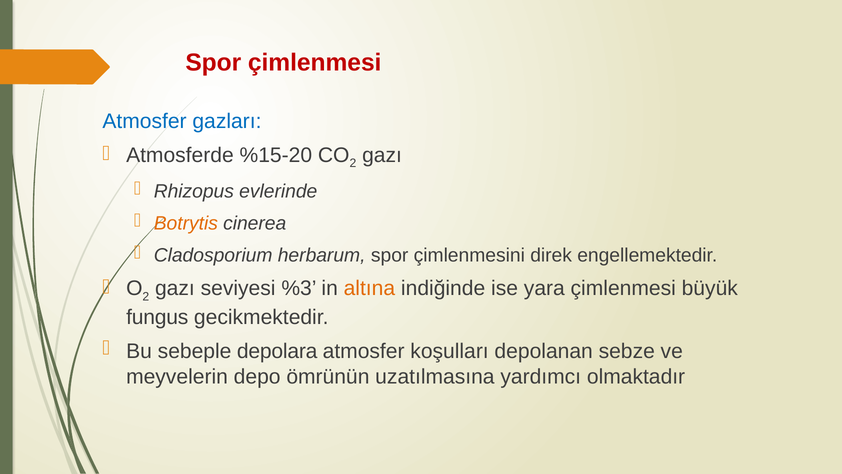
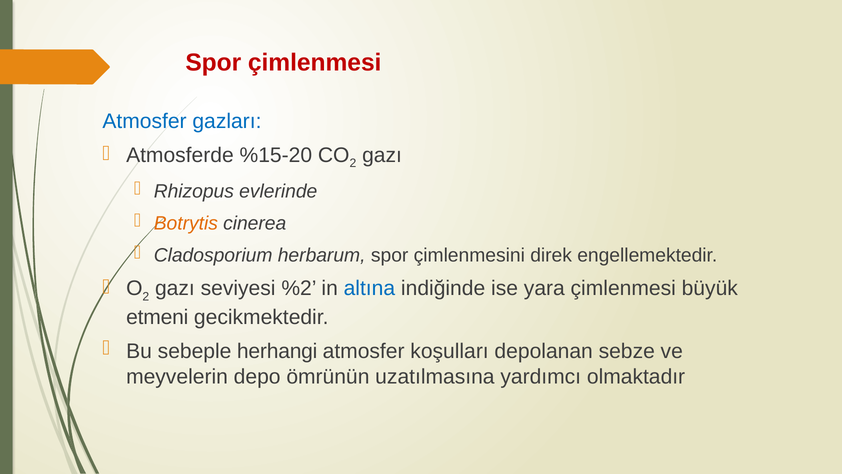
%3: %3 -> %2
altına colour: orange -> blue
fungus: fungus -> etmeni
depolara: depolara -> herhangi
